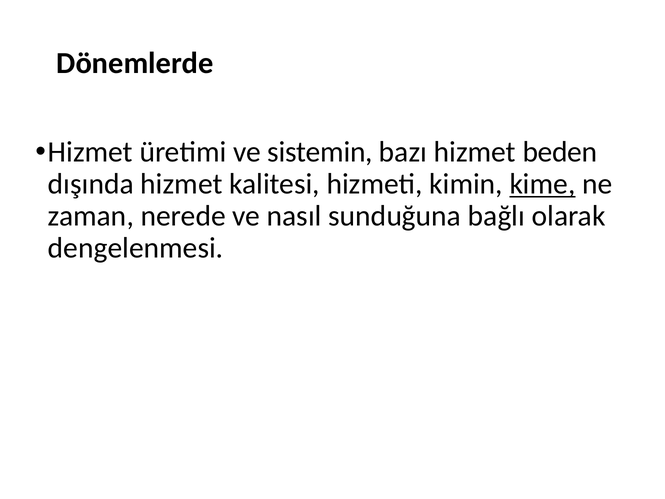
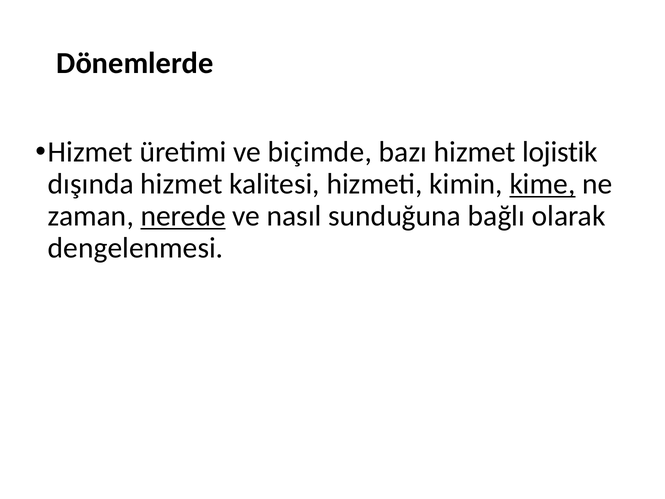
sistemin: sistemin -> biçimde
beden: beden -> lojistik
nerede underline: none -> present
